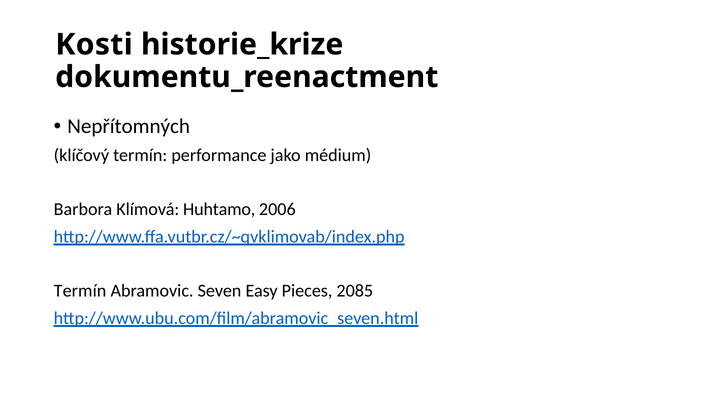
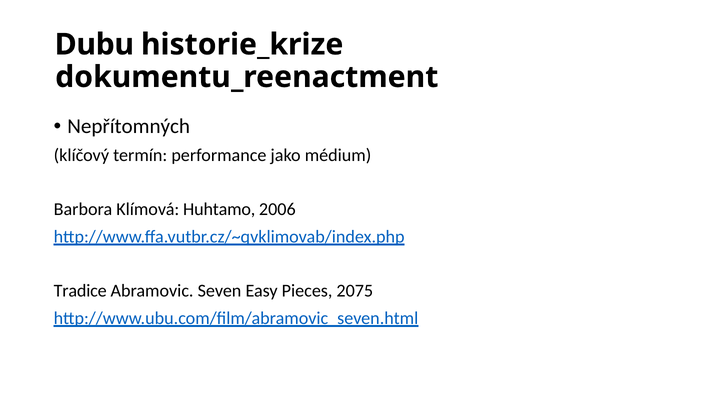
Kosti: Kosti -> Dubu
Termín at (80, 291): Termín -> Tradice
2085: 2085 -> 2075
